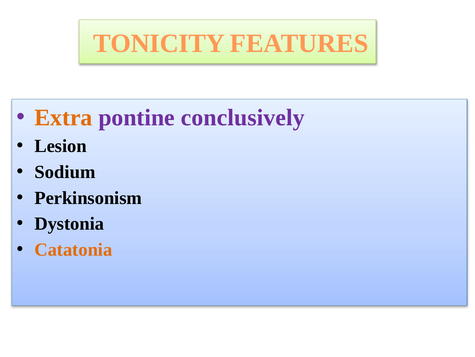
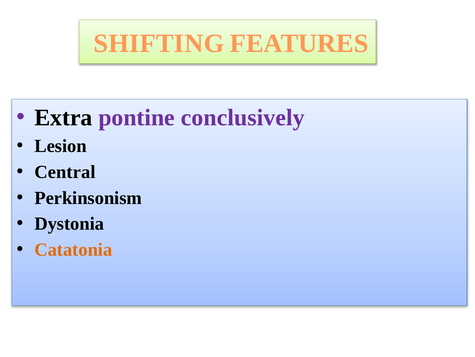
TONICITY: TONICITY -> SHIFTING
Extra colour: orange -> black
Sodium: Sodium -> Central
